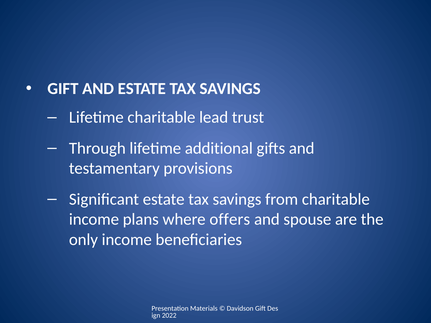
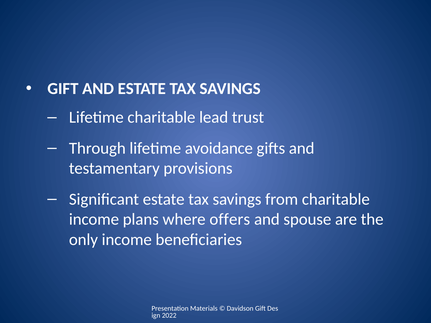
additional: additional -> avoidance
